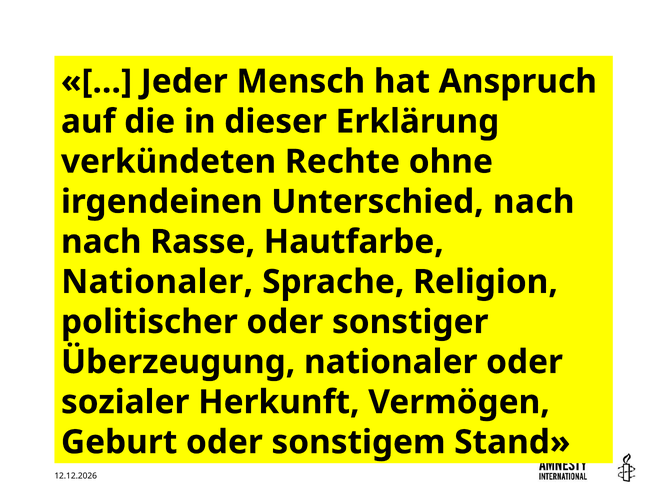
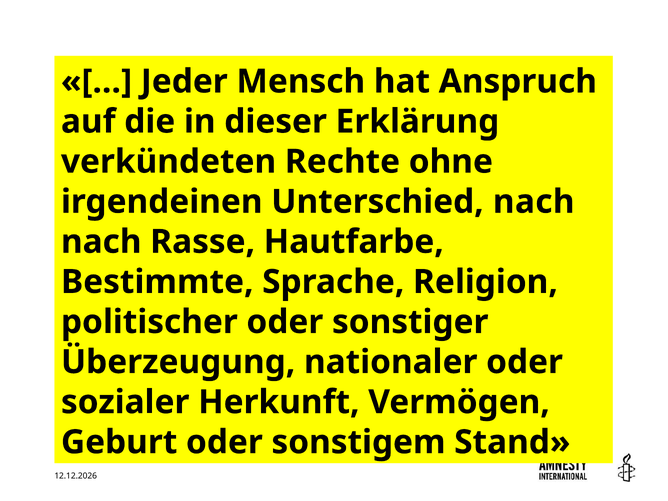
Nationaler at (157, 282): Nationaler -> Bestimmte
